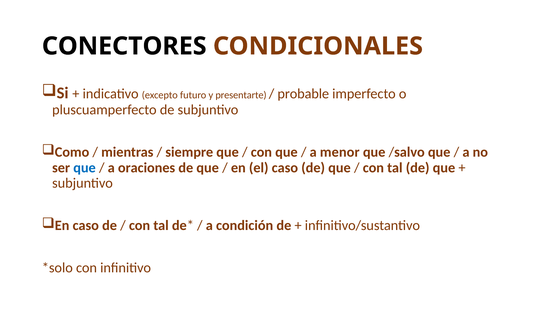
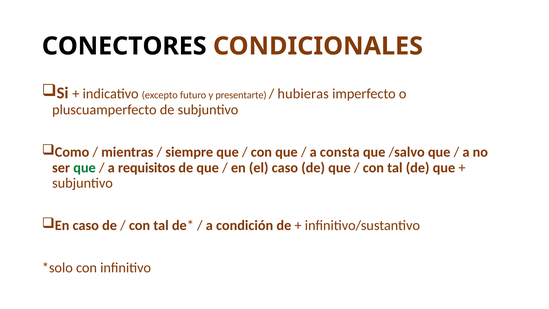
probable: probable -> hubieras
menor: menor -> consta
que at (85, 168) colour: blue -> green
oraciones: oraciones -> requisitos
